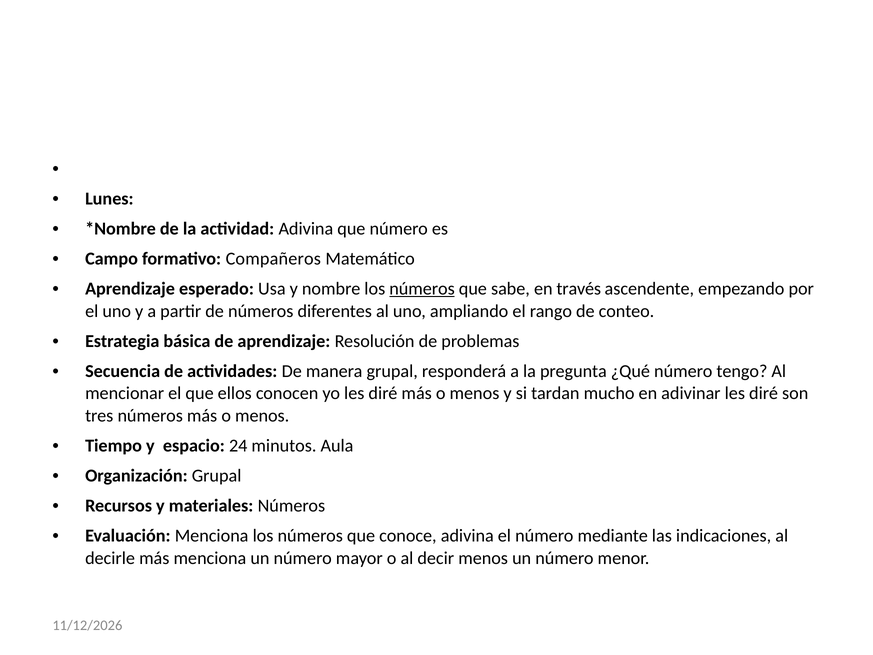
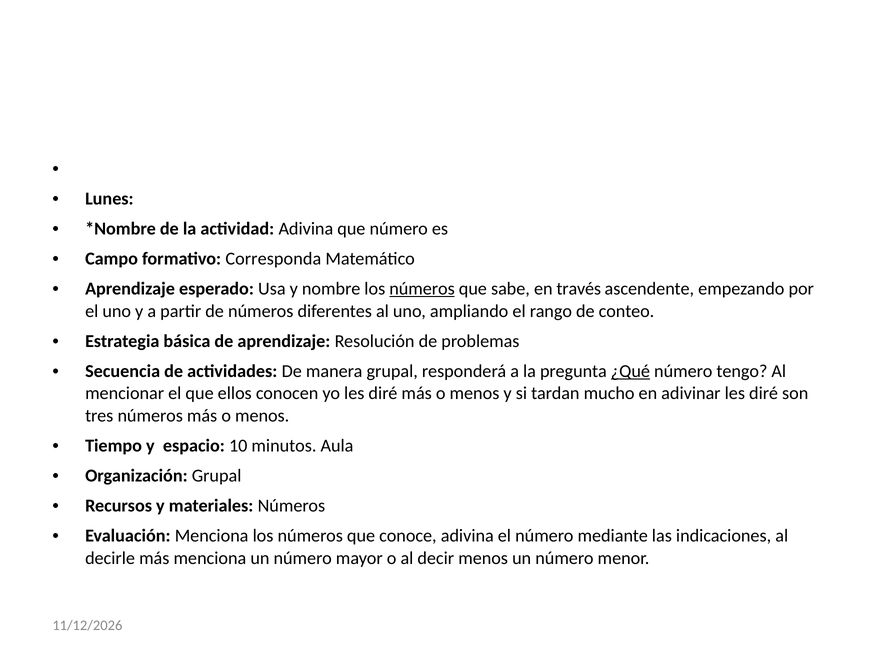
Compañeros: Compañeros -> Corresponda
¿Qué underline: none -> present
24: 24 -> 10
